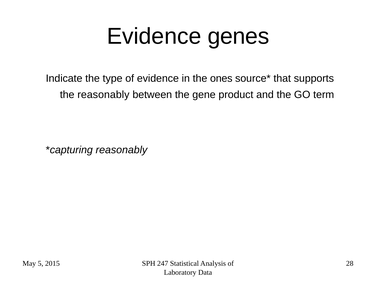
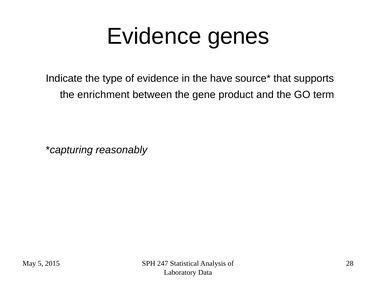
ones: ones -> have
the reasonably: reasonably -> enrichment
